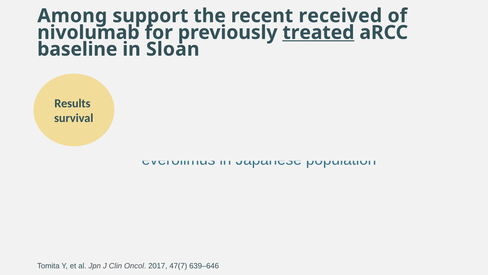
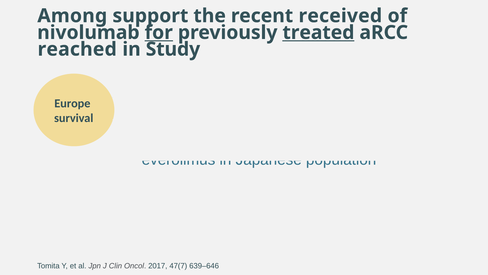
for underline: none -> present
baseline: baseline -> reached
Sloan: Sloan -> Study
Results: Results -> Europe
